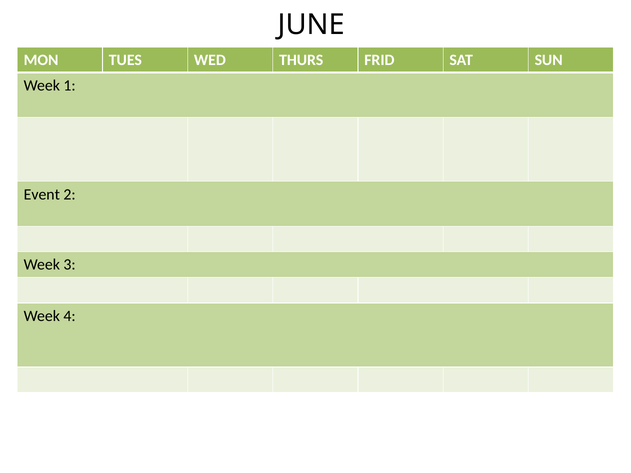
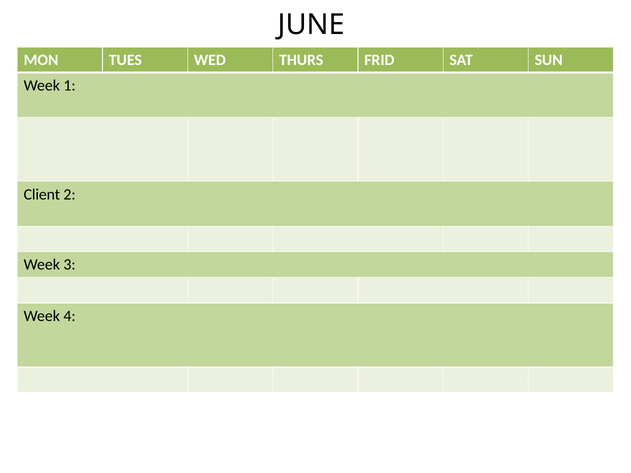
Event: Event -> Client
